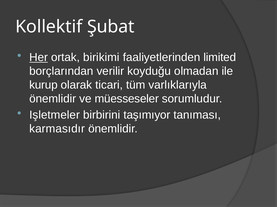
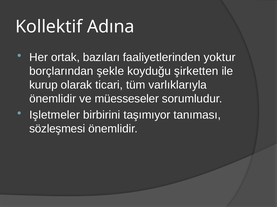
Şubat: Şubat -> Adına
Her underline: present -> none
birikimi: birikimi -> bazıları
limited: limited -> yoktur
verilir: verilir -> şekle
olmadan: olmadan -> şirketten
karmasıdır: karmasıdır -> sözleşmesi
